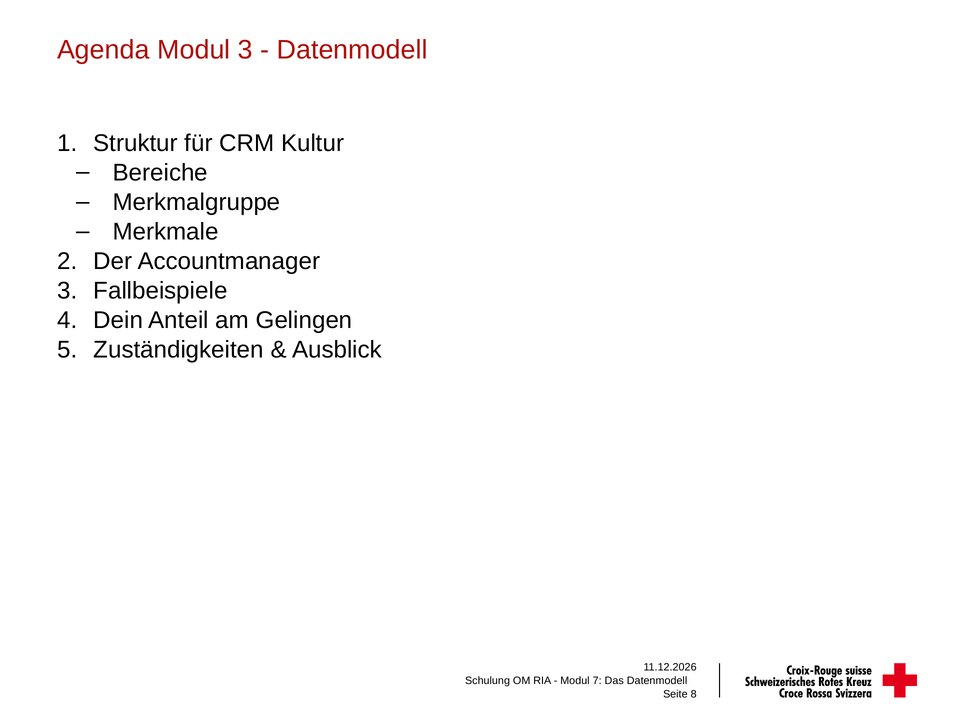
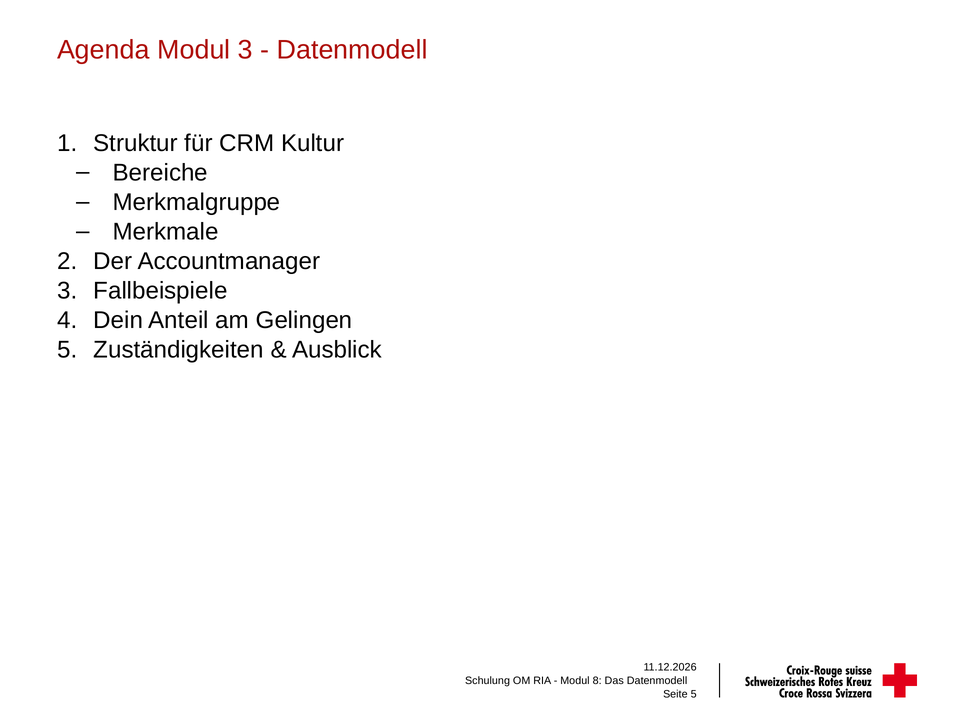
7: 7 -> 8
Seite 8: 8 -> 5
